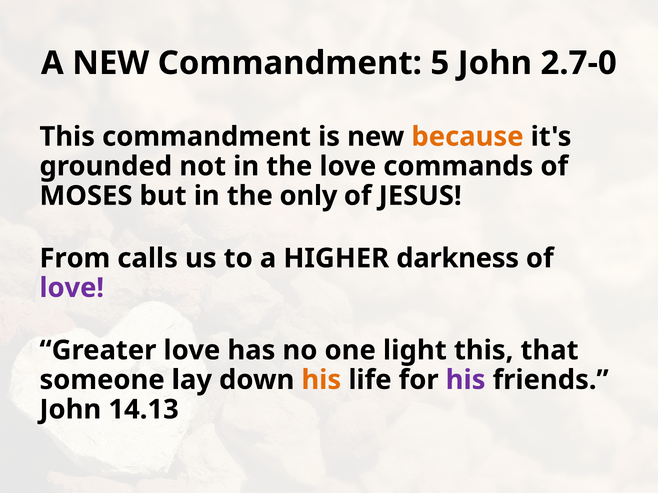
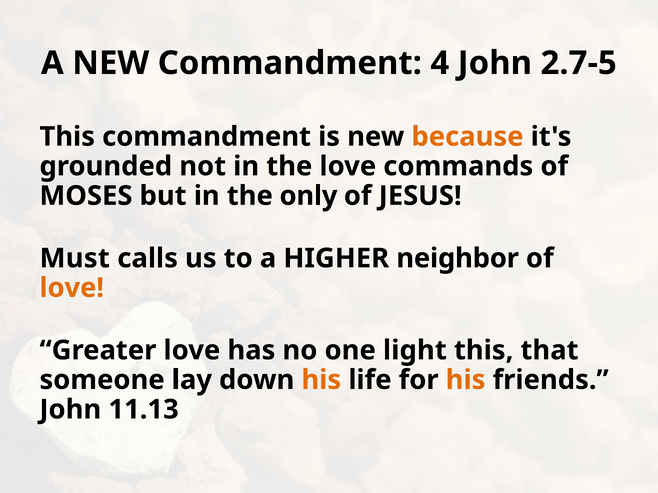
5: 5 -> 4
2.7-0: 2.7-0 -> 2.7-5
From: From -> Must
darkness: darkness -> neighbor
love at (72, 288) colour: purple -> orange
his at (466, 380) colour: purple -> orange
14.13: 14.13 -> 11.13
